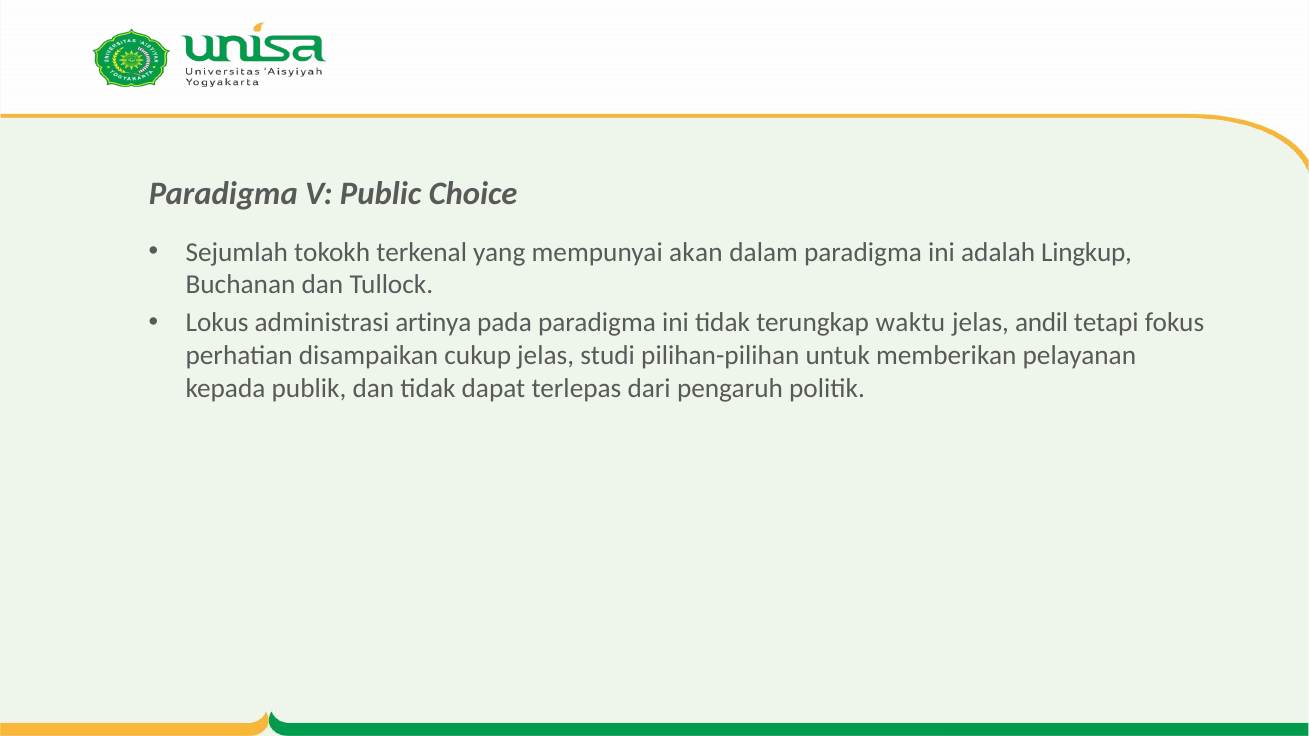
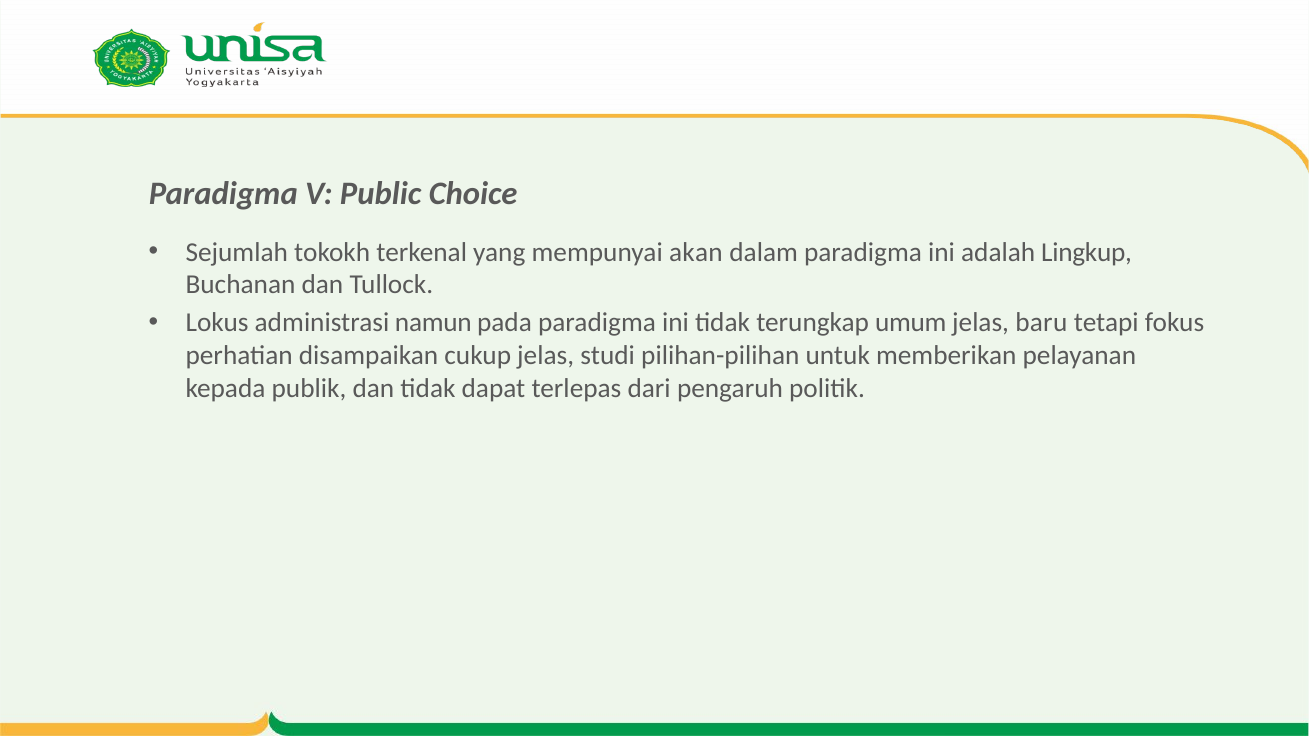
artinya: artinya -> namun
waktu: waktu -> umum
andil: andil -> baru
